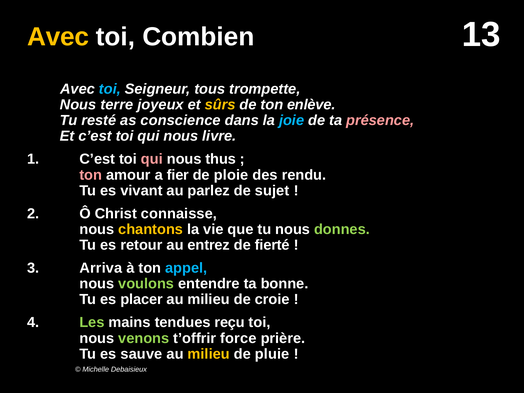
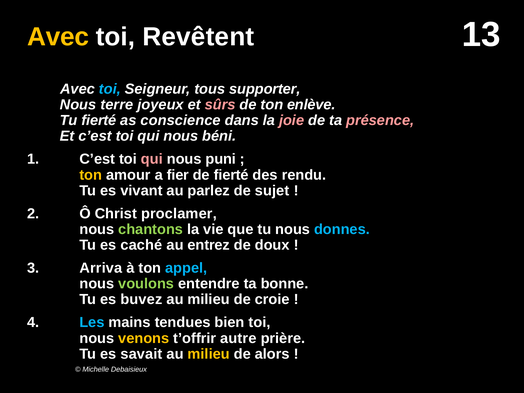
Combien: Combien -> Revêtent
trompette: trompette -> supporter
sûrs colour: yellow -> pink
Tu resté: resté -> fierté
joie colour: light blue -> pink
livre: livre -> béni
thus: thus -> puni
ton at (91, 175) colour: pink -> yellow
de ploie: ploie -> fierté
connaisse: connaisse -> proclamer
chantons colour: yellow -> light green
donnes colour: light green -> light blue
retour: retour -> caché
fierté: fierté -> doux
placer: placer -> buvez
Les colour: light green -> light blue
reçu: reçu -> bien
venons colour: light green -> yellow
force: force -> autre
sauve: sauve -> savait
pluie: pluie -> alors
